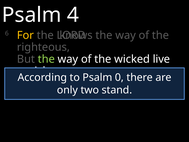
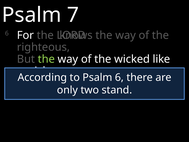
4: 4 -> 7
For colour: yellow -> white
live: live -> like
Psalm 0: 0 -> 6
